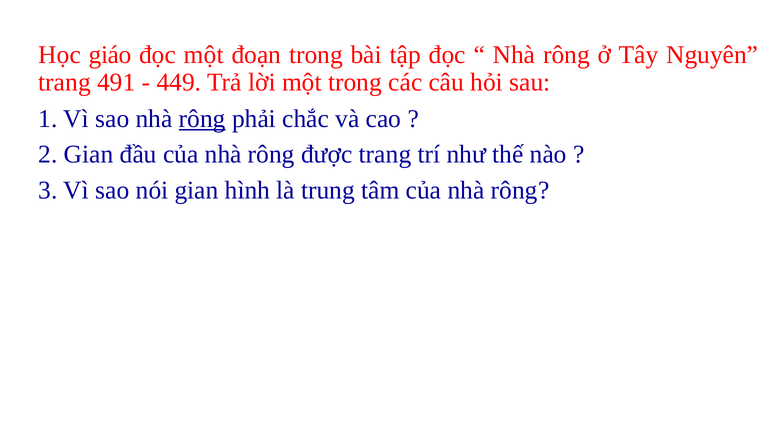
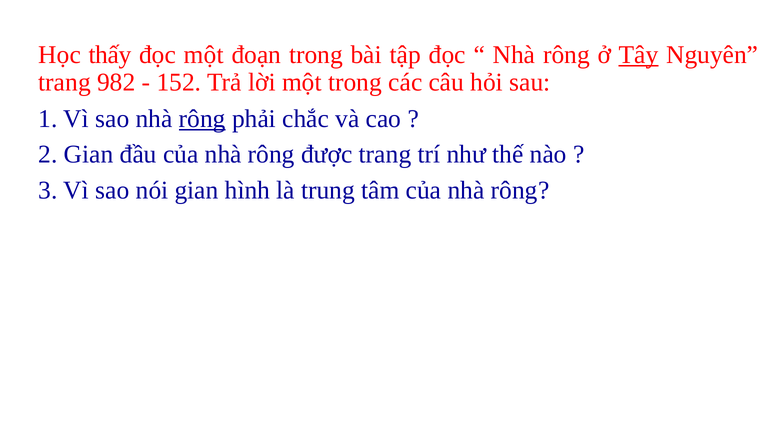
giáo: giáo -> thấy
Tây underline: none -> present
491: 491 -> 982
449: 449 -> 152
